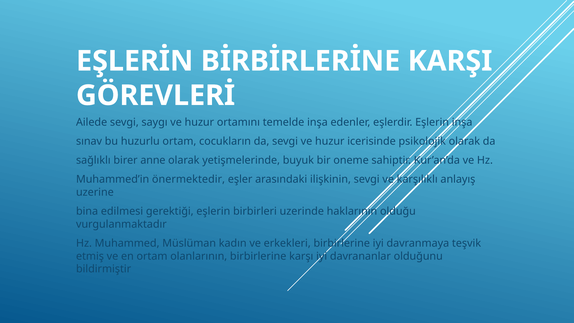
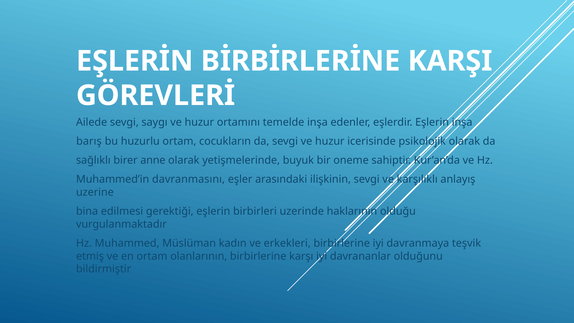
sınav: sınav -> barış
önermektedir: önermektedir -> davranmasını
